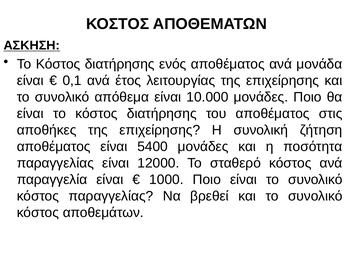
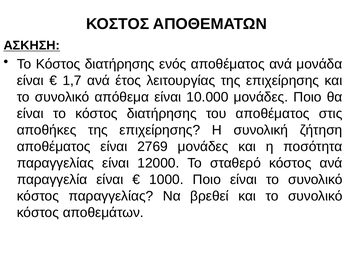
0,1: 0,1 -> 1,7
5400: 5400 -> 2769
